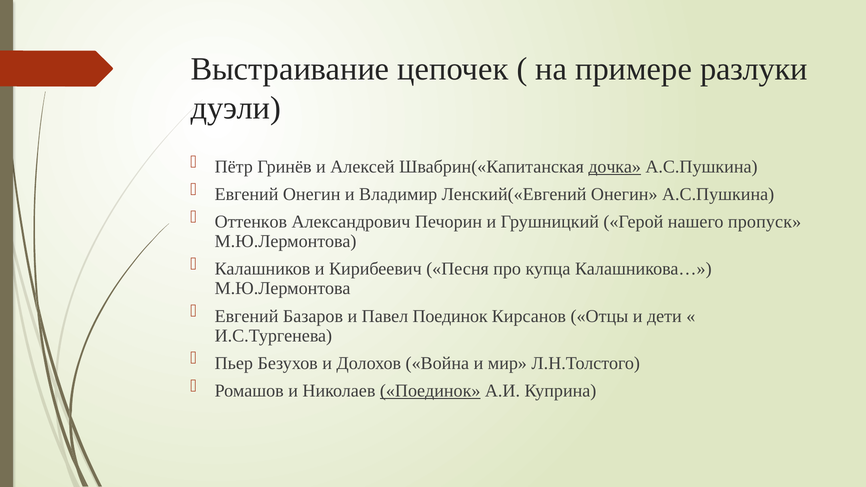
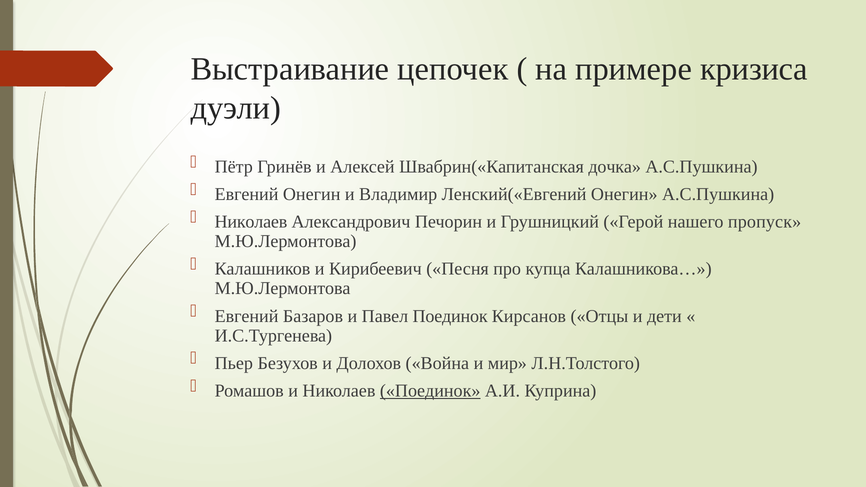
разлуки: разлуки -> кризиса
дочка underline: present -> none
Оттенков at (251, 222): Оттенков -> Николаев
